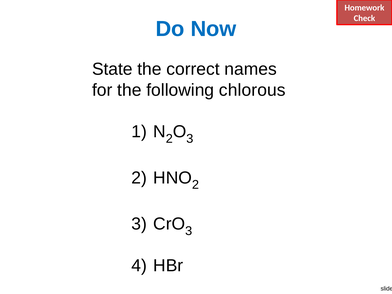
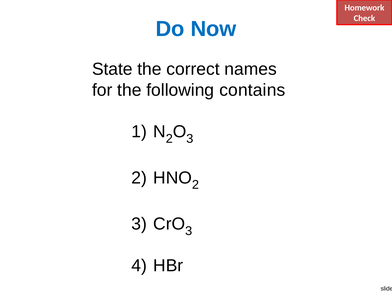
chlorous: chlorous -> contains
